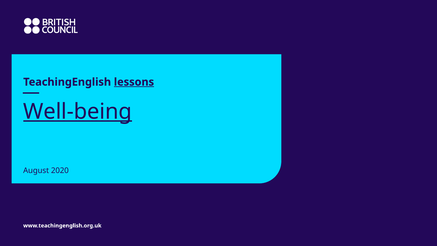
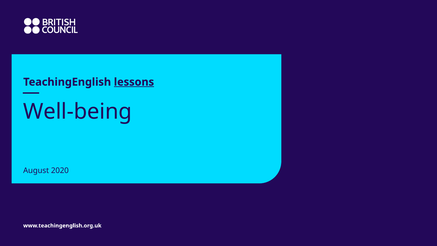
Well-being underline: present -> none
